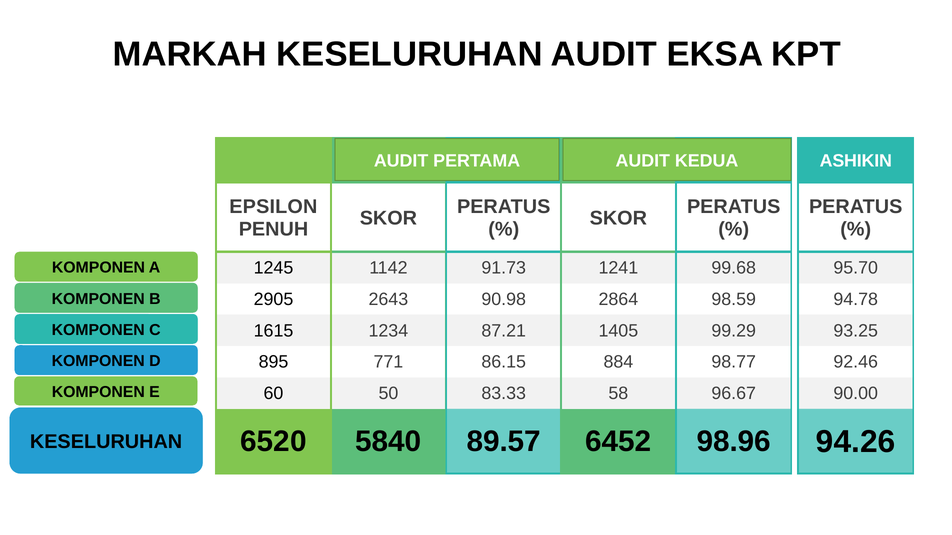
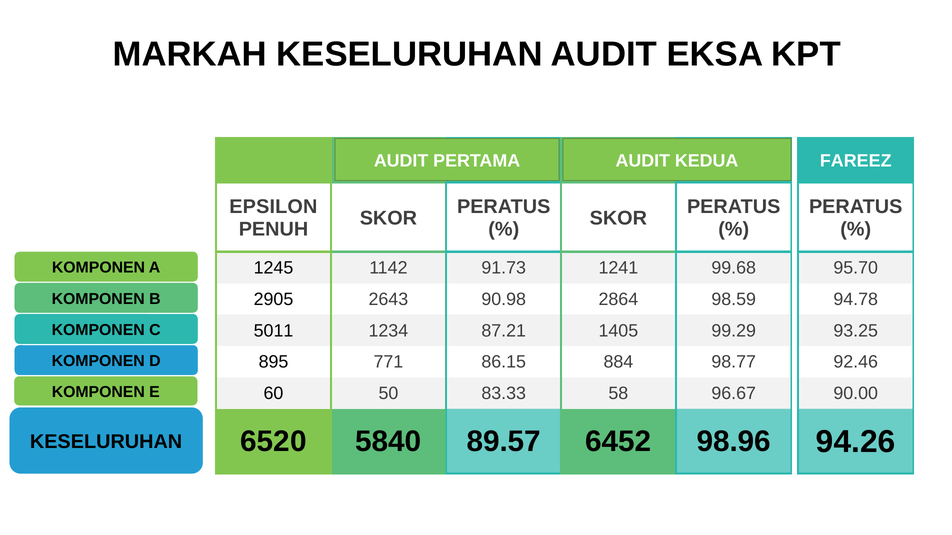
ASHIKIN: ASHIKIN -> FAREEZ
1615: 1615 -> 5011
